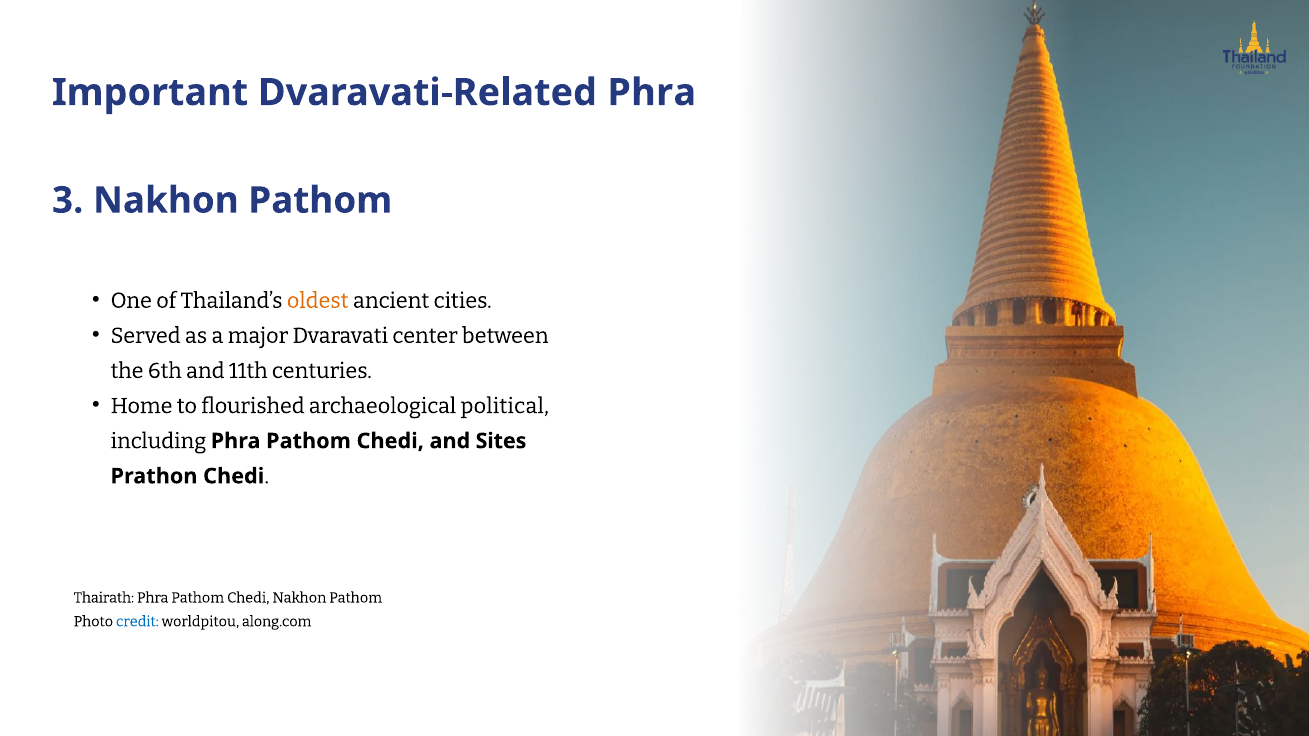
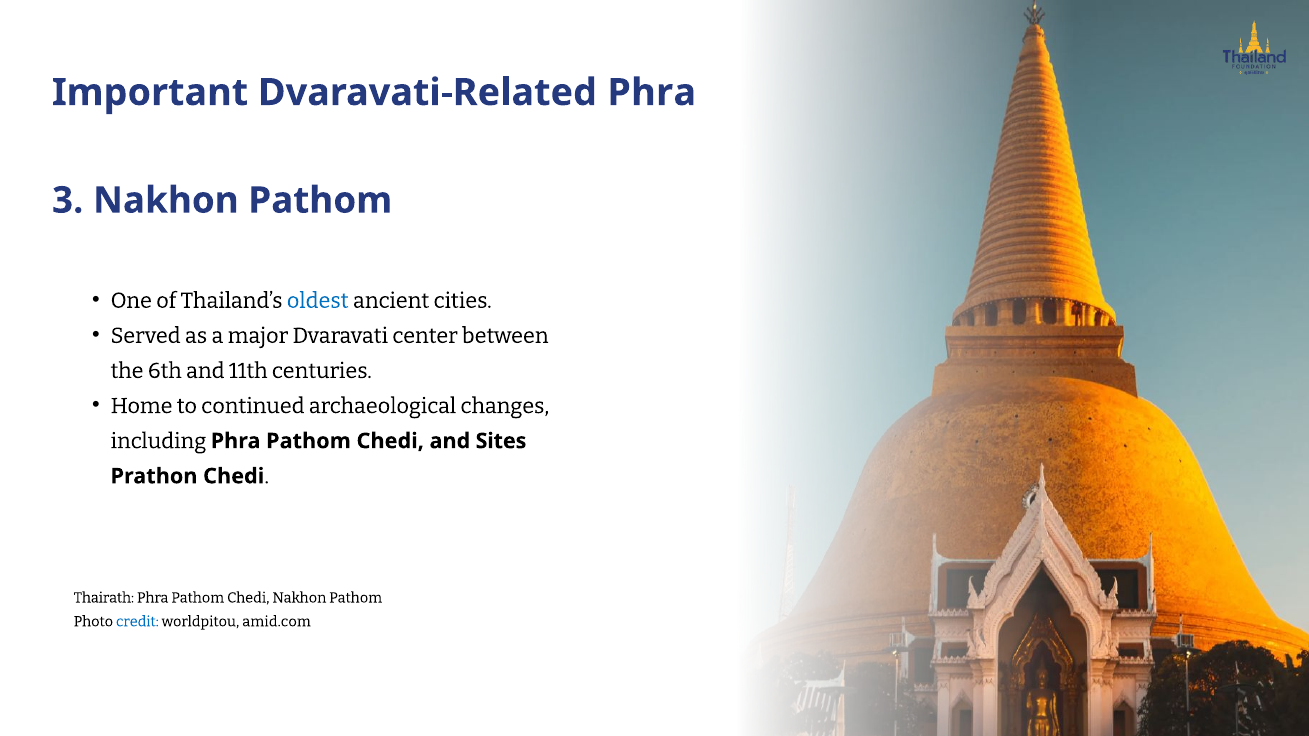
oldest colour: orange -> blue
flourished: flourished -> continued
political: political -> changes
along.com: along.com -> amid.com
